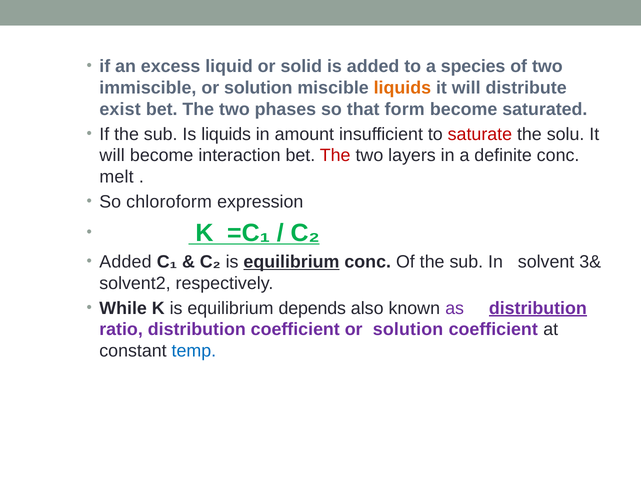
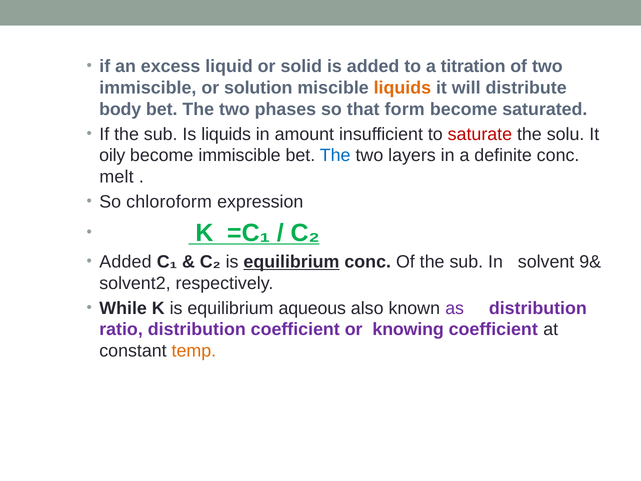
species: species -> titration
exist: exist -> body
will at (112, 155): will -> oily
become interaction: interaction -> immiscible
The at (335, 155) colour: red -> blue
3&: 3& -> 9&
depends: depends -> aqueous
distribution at (538, 308) underline: present -> none
coefficient or solution: solution -> knowing
temp colour: blue -> orange
